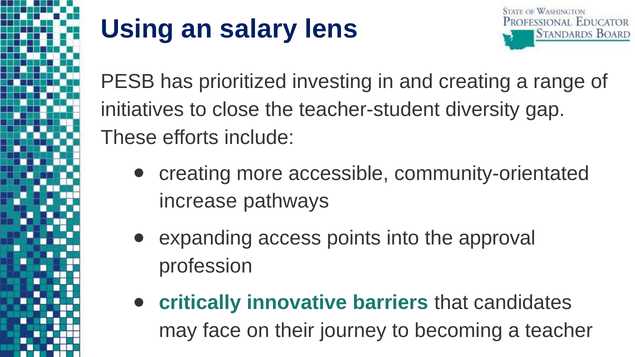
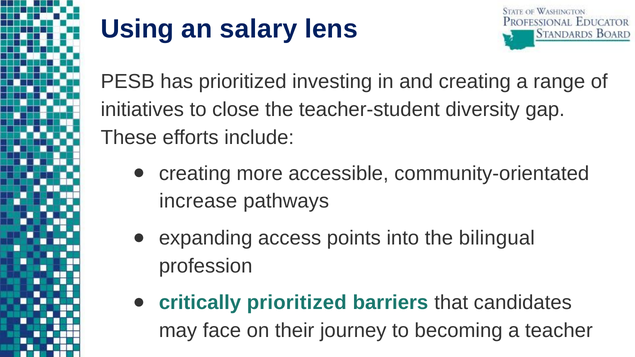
approval: approval -> bilingual
critically innovative: innovative -> prioritized
